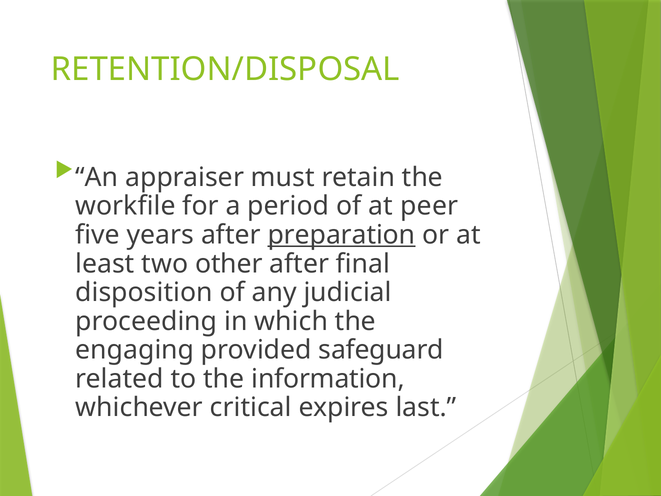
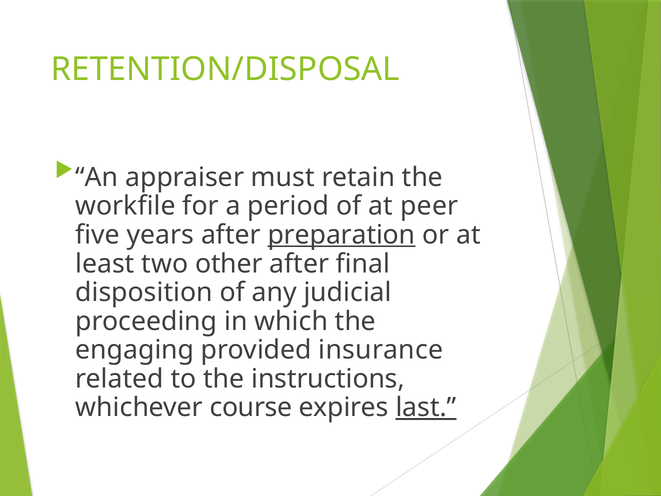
safeguard: safeguard -> insurance
information: information -> instructions
critical: critical -> course
last underline: none -> present
